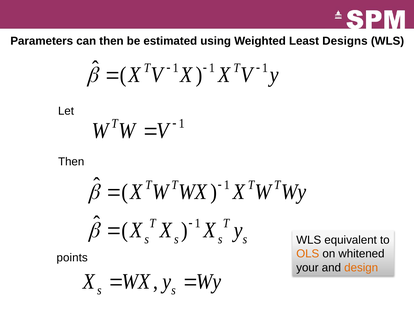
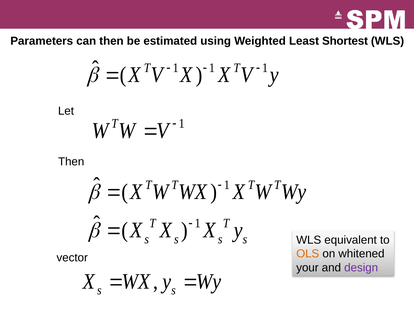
Designs: Designs -> Shortest
points: points -> vector
design colour: orange -> purple
